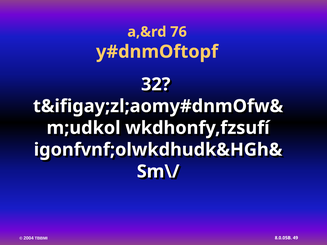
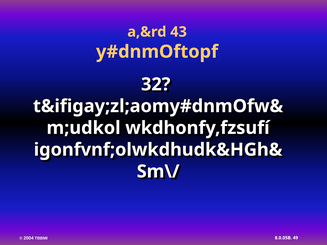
76: 76 -> 43
